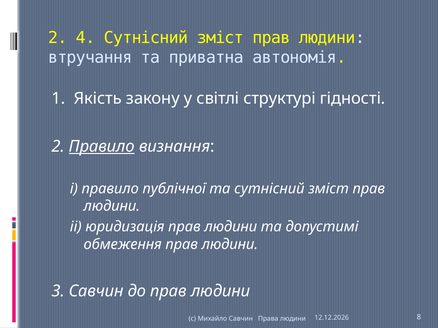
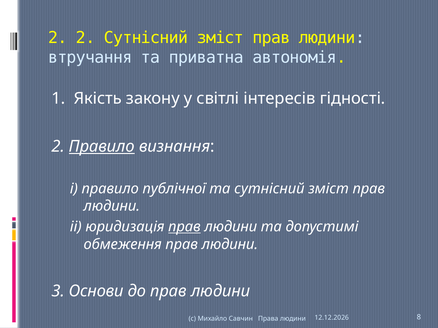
2 4: 4 -> 2
структурі: структурі -> інтересів
прав at (184, 227) underline: none -> present
3 Савчин: Савчин -> Основи
